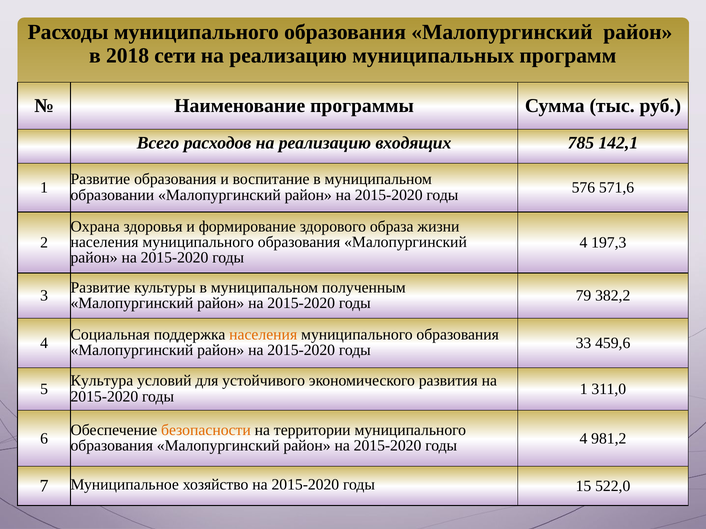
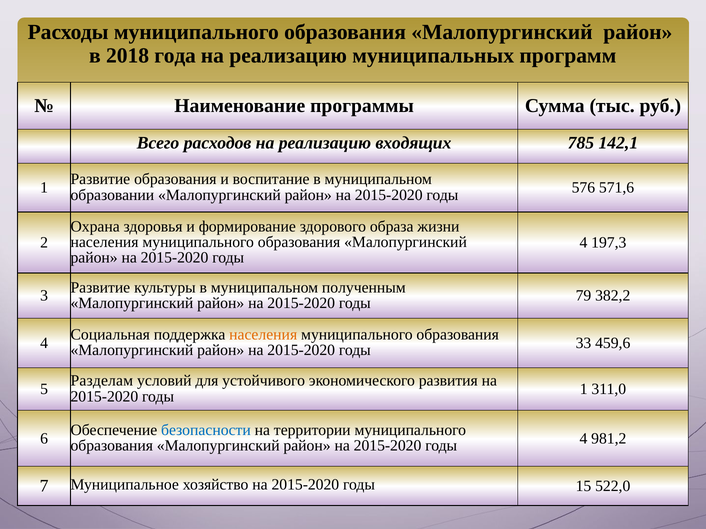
сети: сети -> года
Культура: Культура -> Разделам
безопасности colour: orange -> blue
